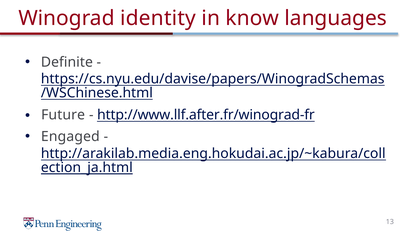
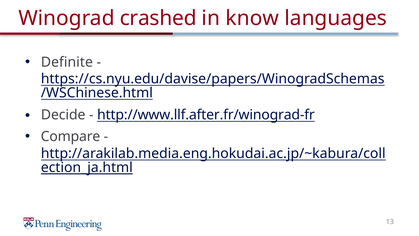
identity: identity -> crashed
Future: Future -> Decide
Engaged: Engaged -> Compare
